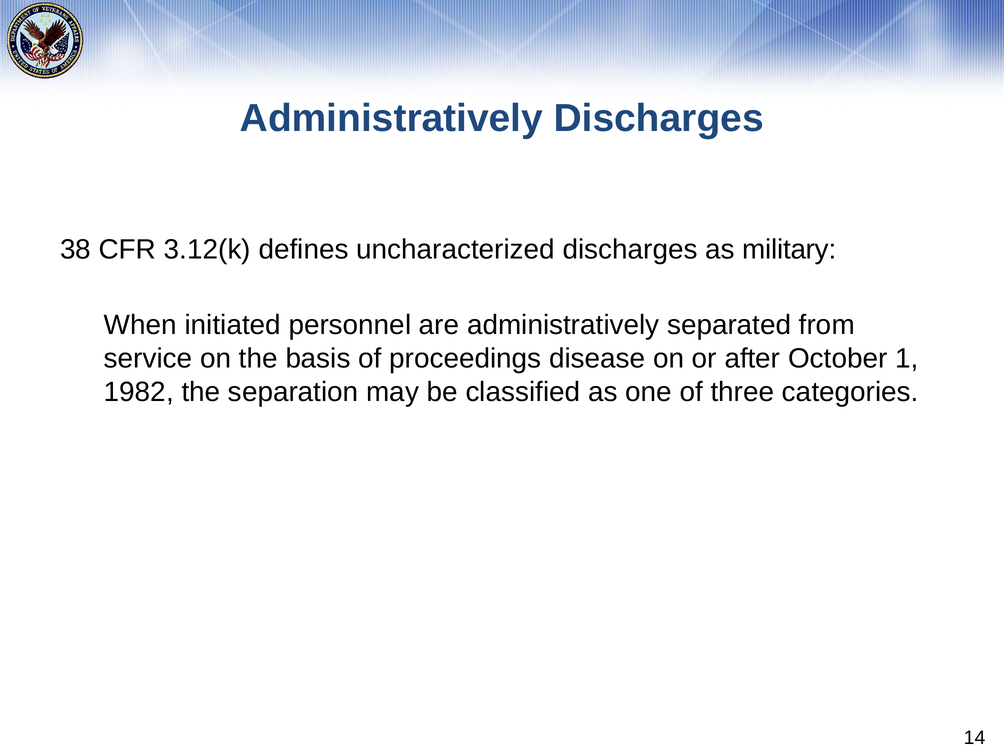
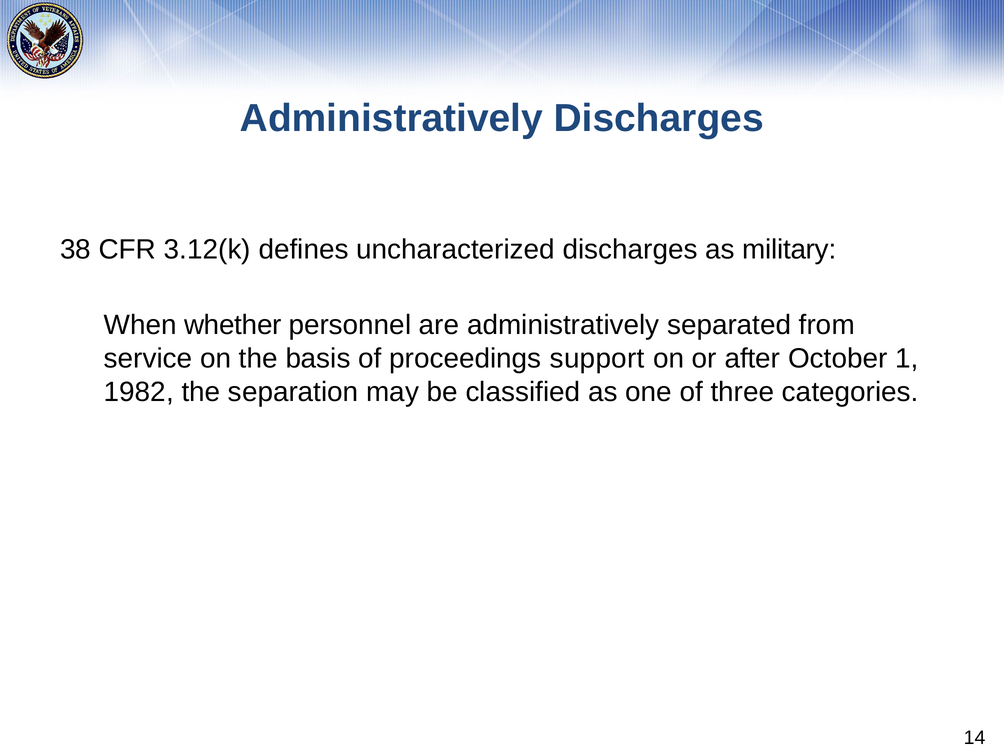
initiated: initiated -> whether
disease: disease -> support
